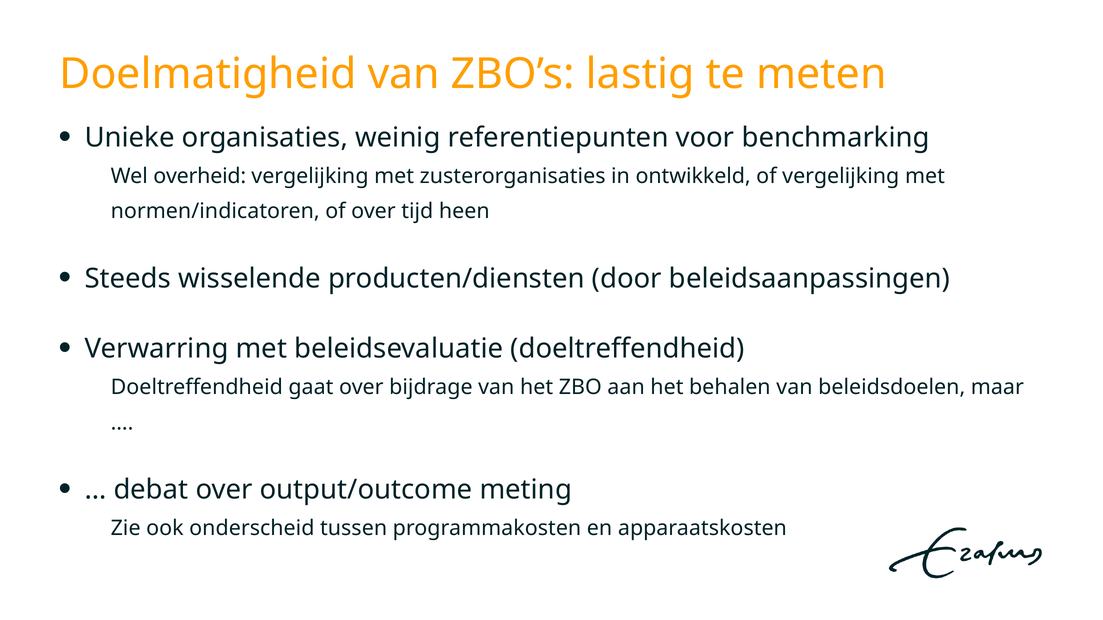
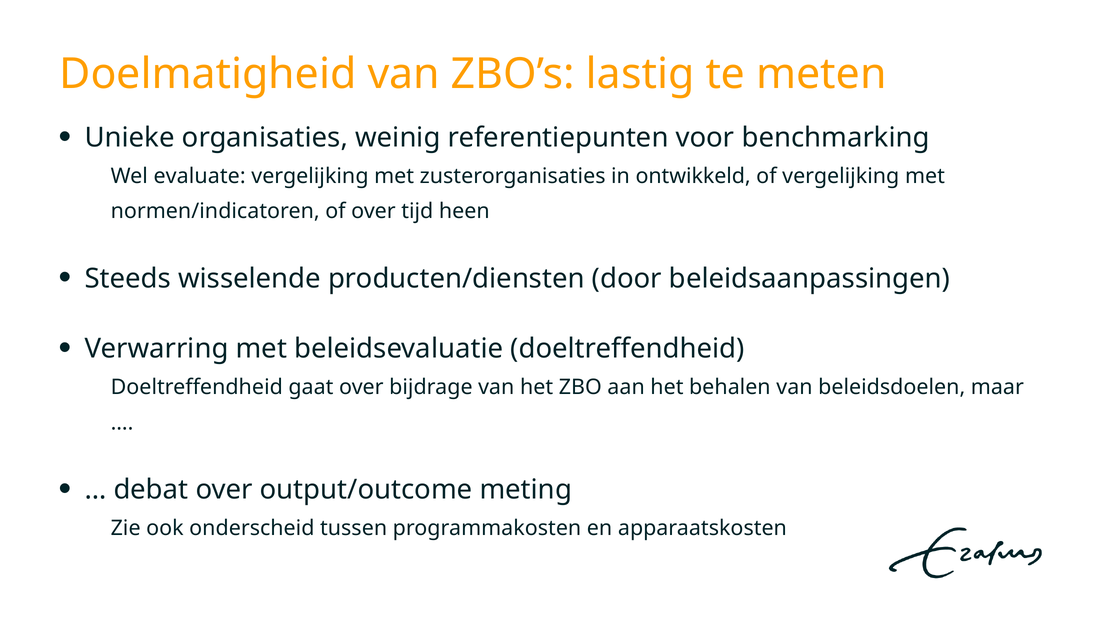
overheid: overheid -> evaluate
